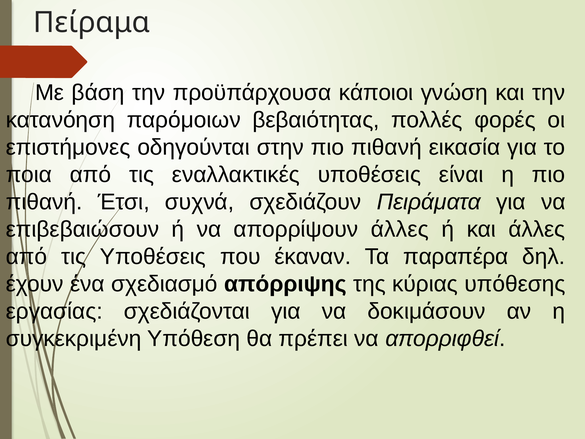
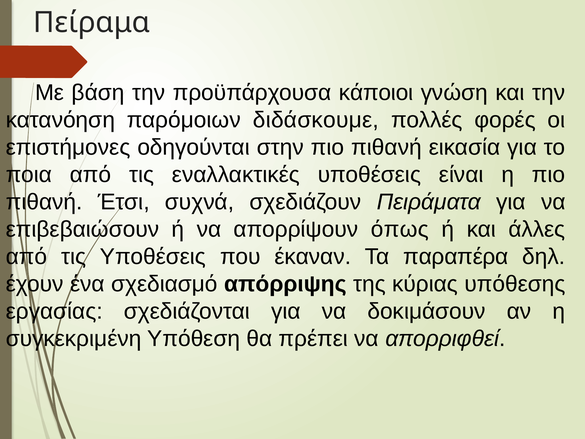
βεβαιότητας: βεβαιότητας -> διδάσκουμε
απορρίψουν άλλες: άλλες -> όπως
